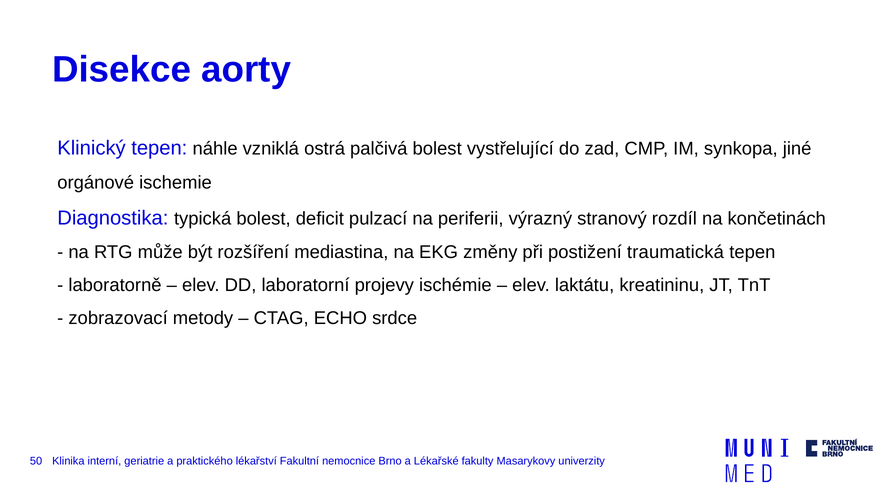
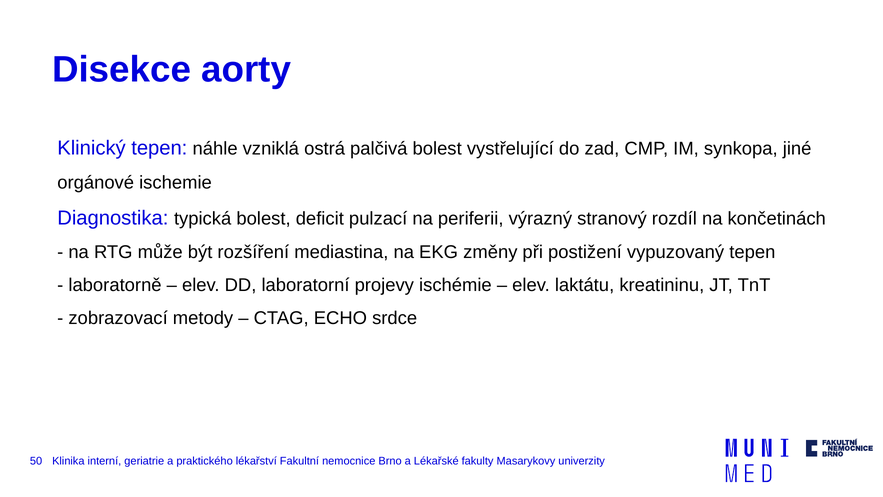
traumatická: traumatická -> vypuzovaný
